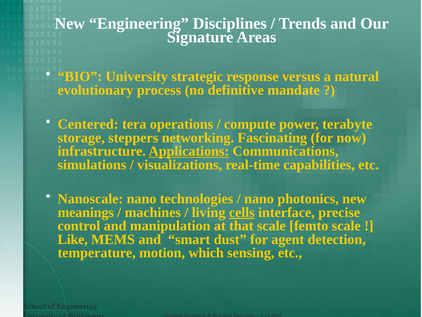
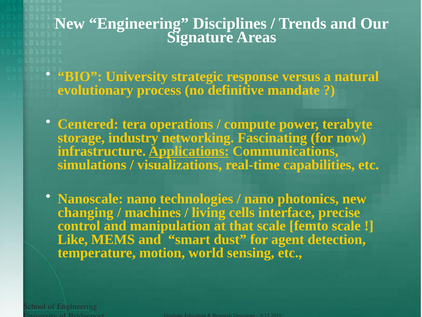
steppers: steppers -> industry
meanings: meanings -> changing
cells underline: present -> none
which: which -> world
